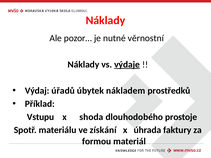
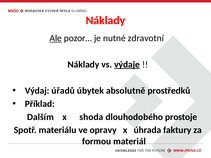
Ale underline: none -> present
věrnostní: věrnostní -> zdravotní
nákladem: nákladem -> absolutně
Vstupu: Vstupu -> Dalším
získání: získání -> opravy
